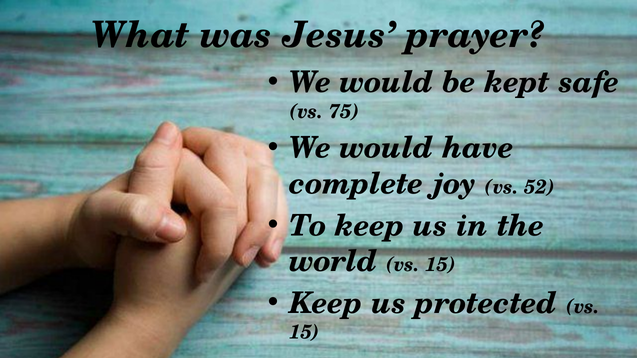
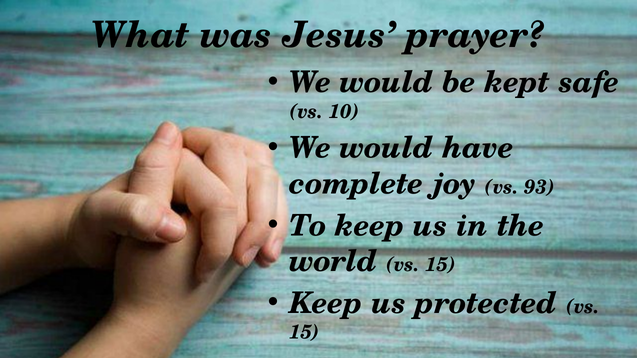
75: 75 -> 10
52: 52 -> 93
